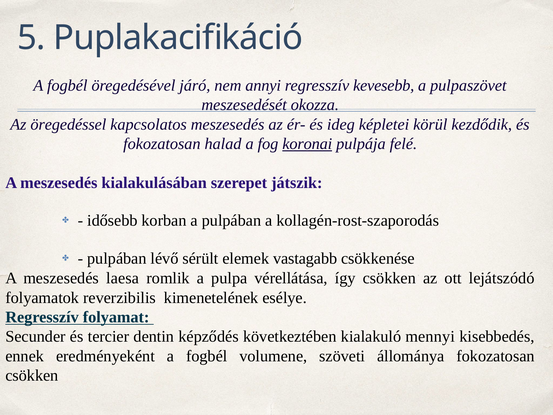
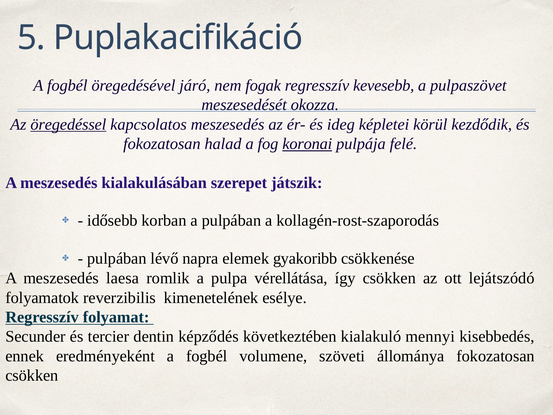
annyi: annyi -> fogak
öregedéssel underline: none -> present
sérült: sérült -> napra
vastagabb: vastagabb -> gyakoribb
